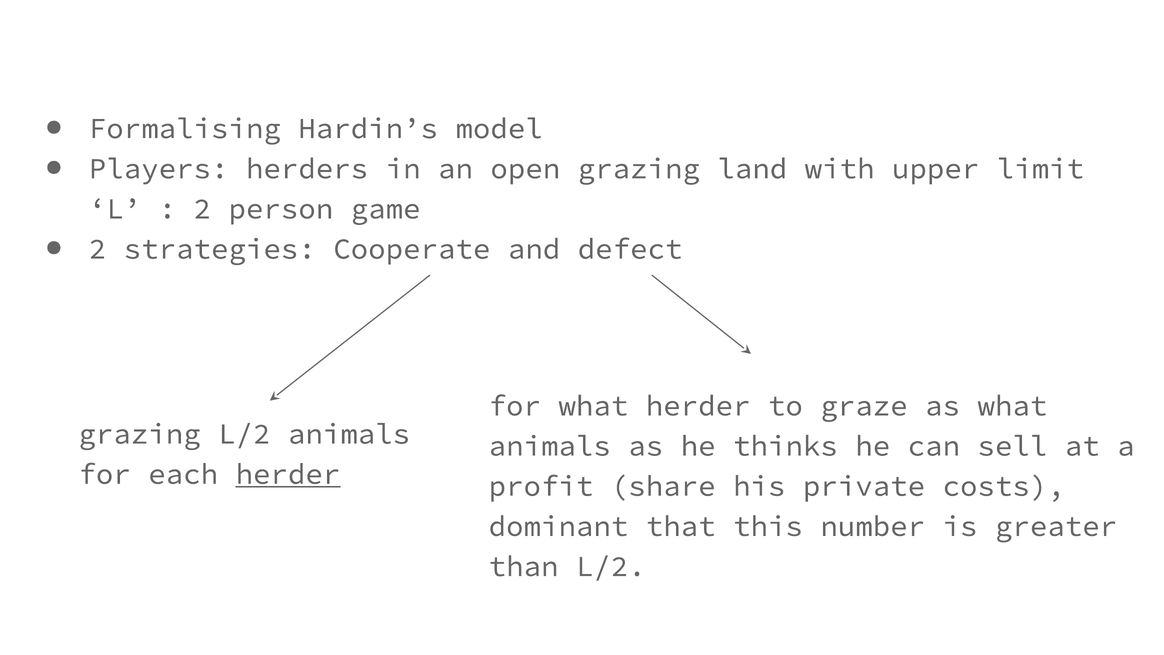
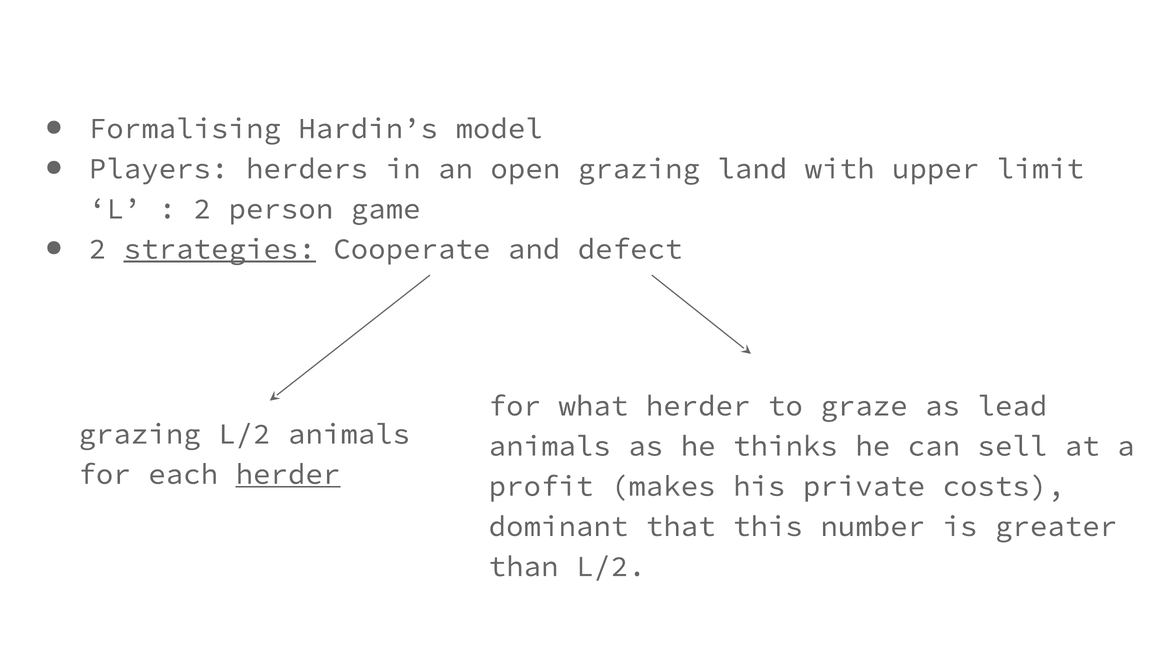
strategies underline: none -> present
as what: what -> lead
share: share -> makes
